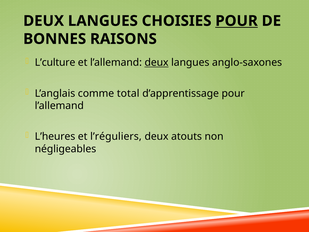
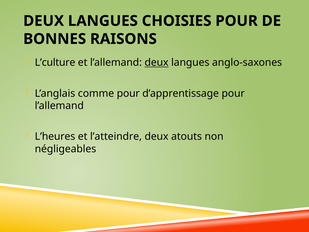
POUR at (237, 21) underline: present -> none
comme total: total -> pour
l’réguliers: l’réguliers -> l’atteindre
